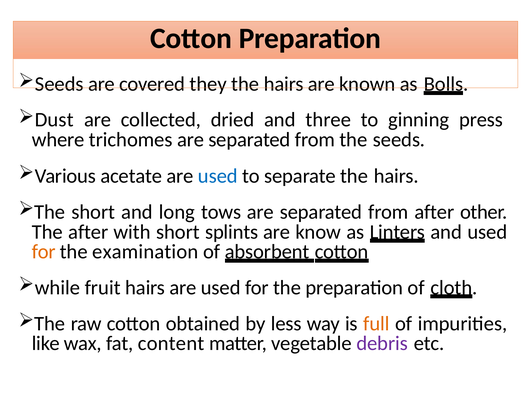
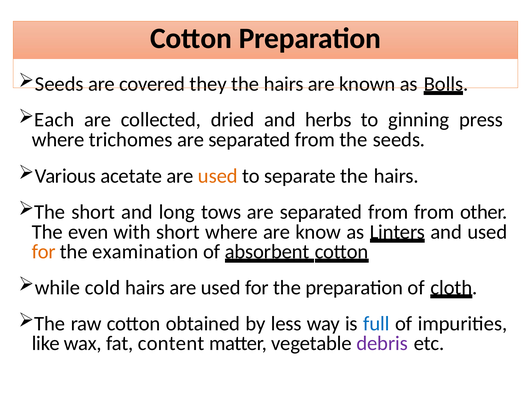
Dust: Dust -> Each
three: three -> herbs
used at (218, 176) colour: blue -> orange
from after: after -> from
The after: after -> even
short splints: splints -> where
fruit: fruit -> cold
full colour: orange -> blue
